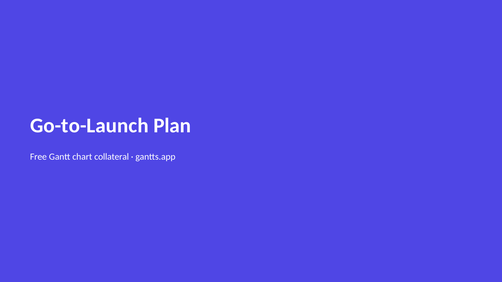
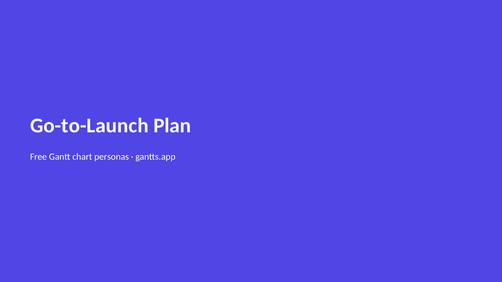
collateral: collateral -> personas
